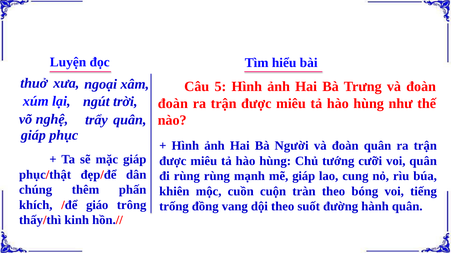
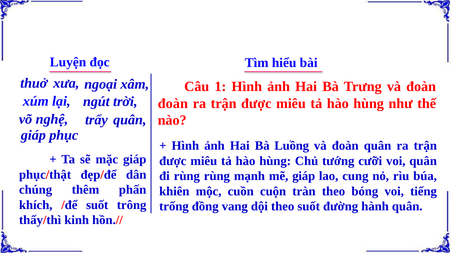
5: 5 -> 1
Người: Người -> Luồng
/để giáo: giáo -> suốt
